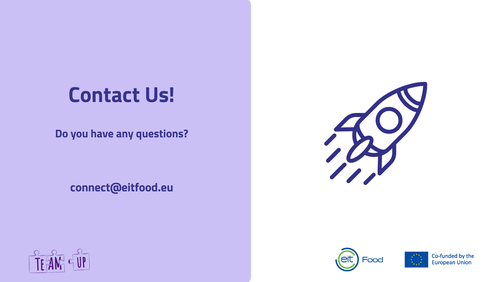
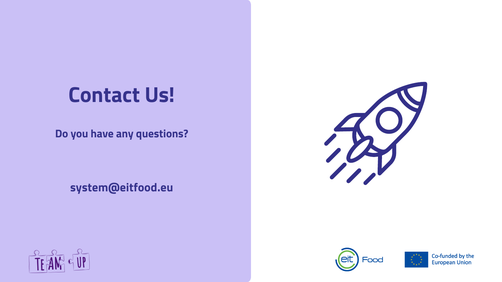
connect@eitfood.eu: connect@eitfood.eu -> system@eitfood.eu
